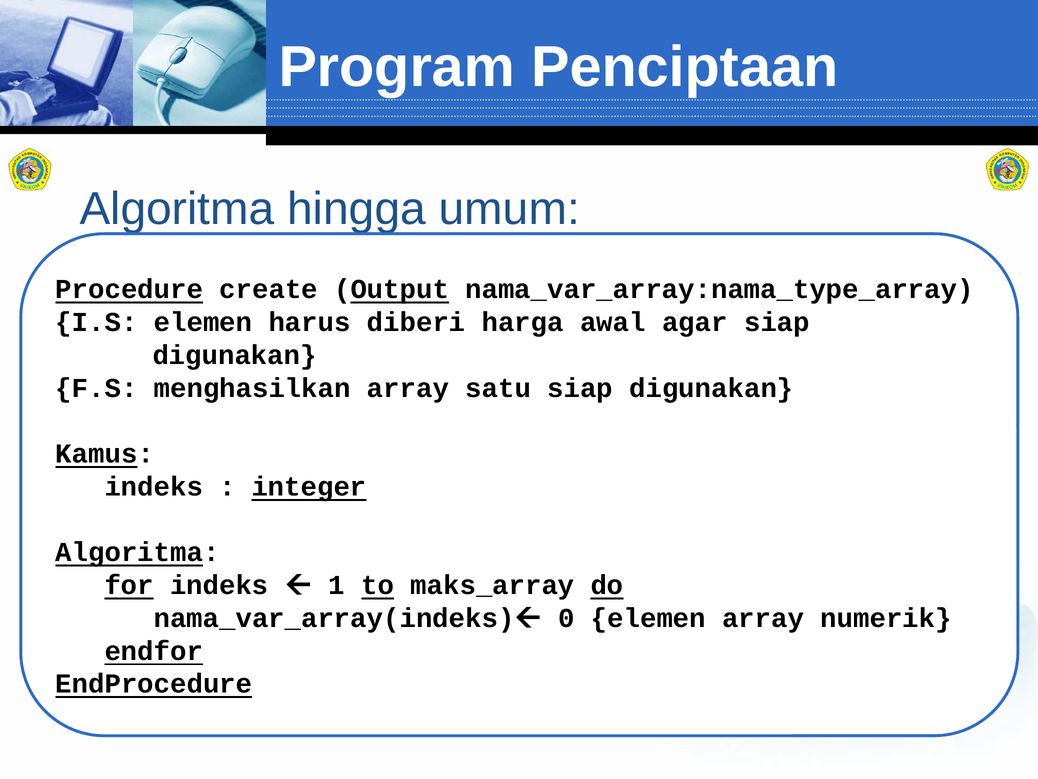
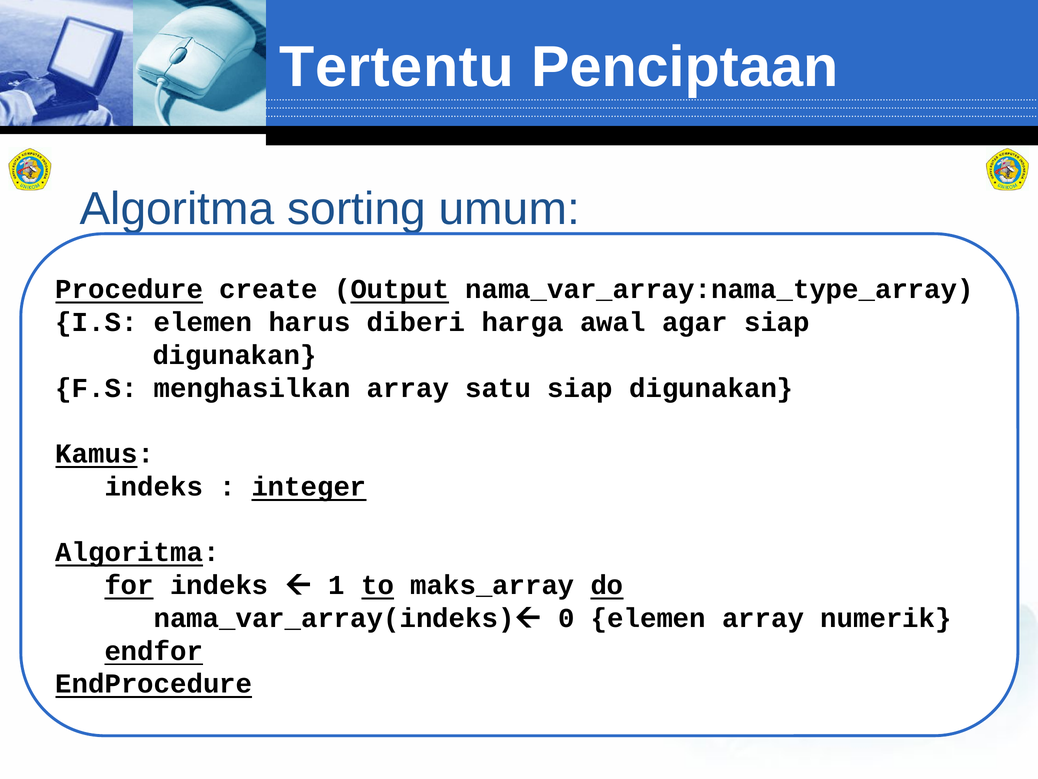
Program: Program -> Tertentu
hingga: hingga -> sorting
